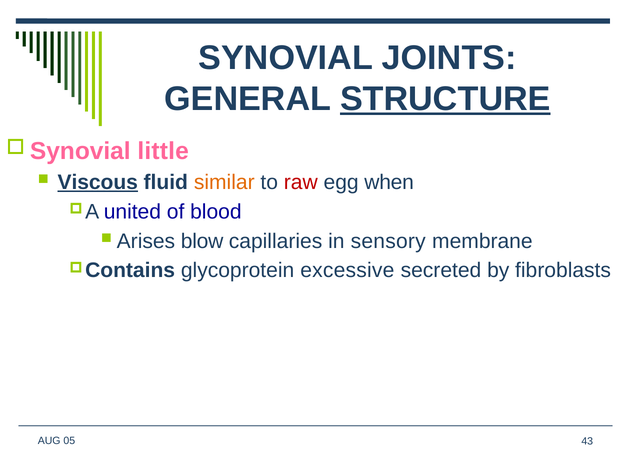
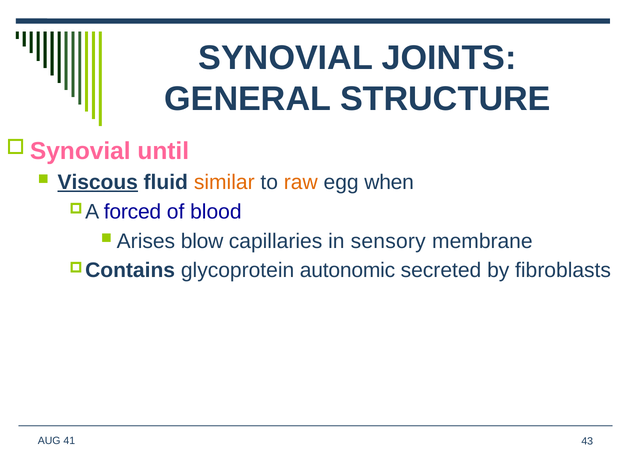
STRUCTURE underline: present -> none
little: little -> until
raw colour: red -> orange
united: united -> forced
excessive: excessive -> autonomic
05: 05 -> 41
